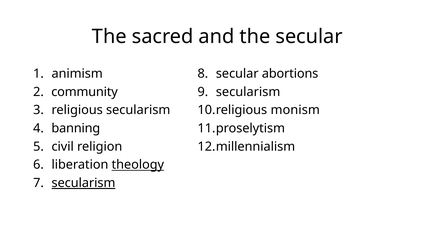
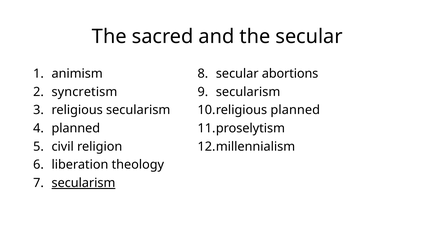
community: community -> syncretism
monism at (295, 110): monism -> planned
banning at (76, 128): banning -> planned
theology underline: present -> none
